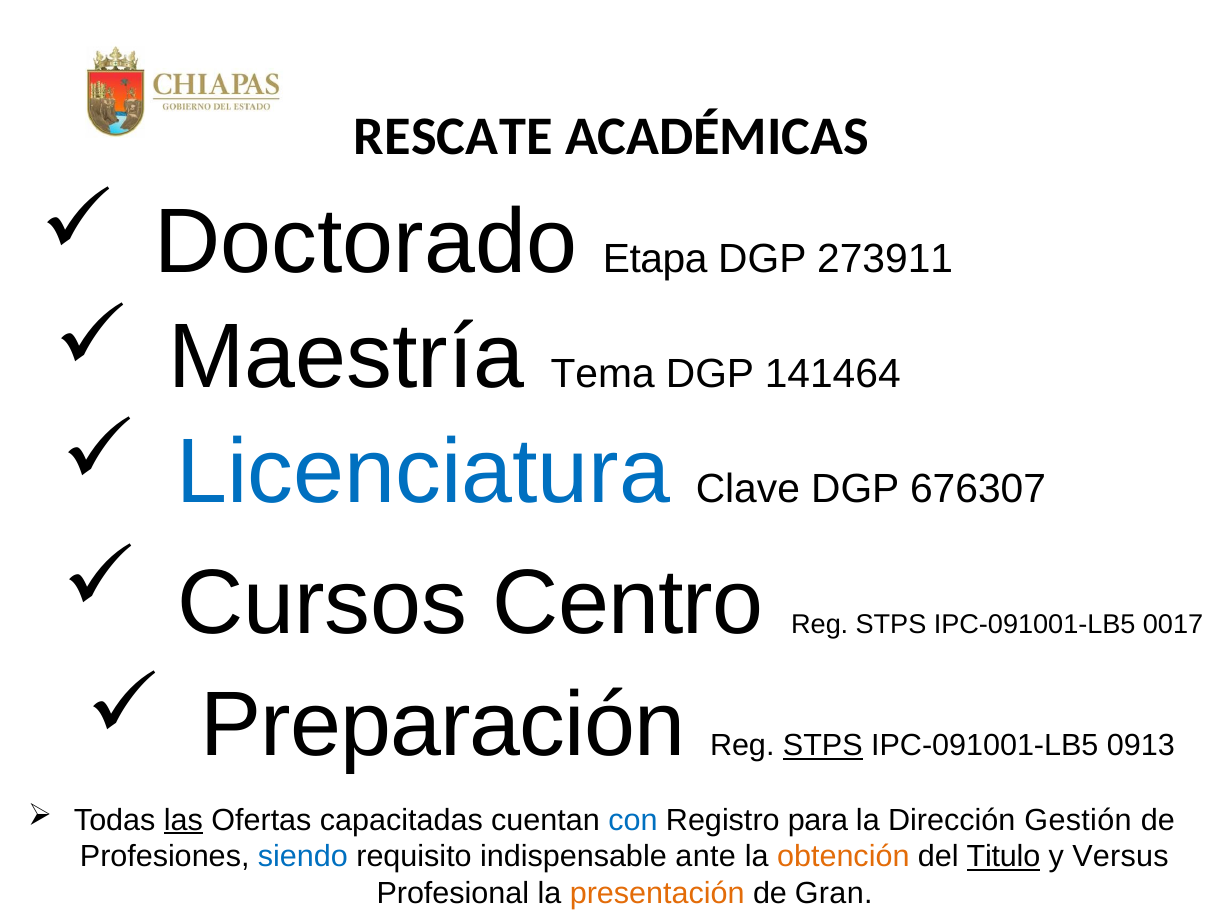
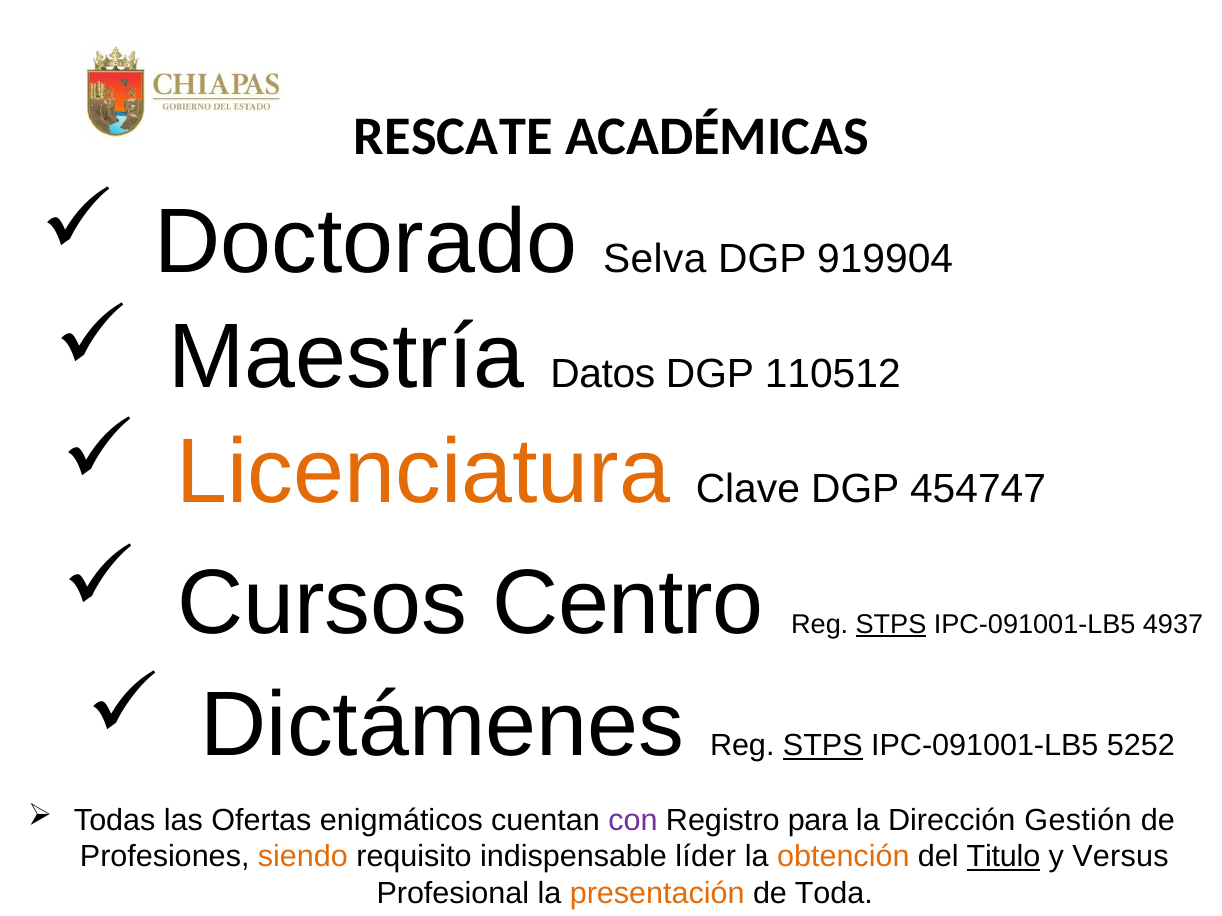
Etapa: Etapa -> Selva
273911: 273911 -> 919904
Tema: Tema -> Datos
141464: 141464 -> 110512
Licenciatura colour: blue -> orange
676307: 676307 -> 454747
STPS at (891, 624) underline: none -> present
0017: 0017 -> 4937
Preparación: Preparación -> Dictámenes
0913: 0913 -> 5252
las underline: present -> none
capacitadas: capacitadas -> enigmáticos
con colour: blue -> purple
siendo colour: blue -> orange
ante: ante -> líder
Gran: Gran -> Toda
